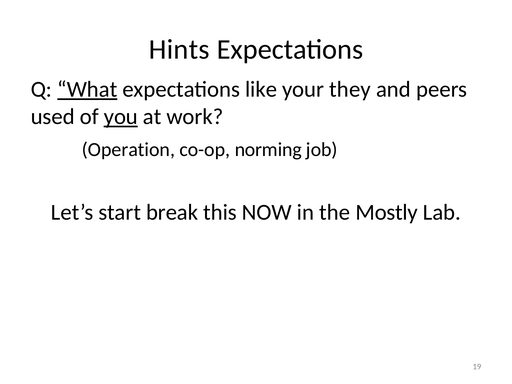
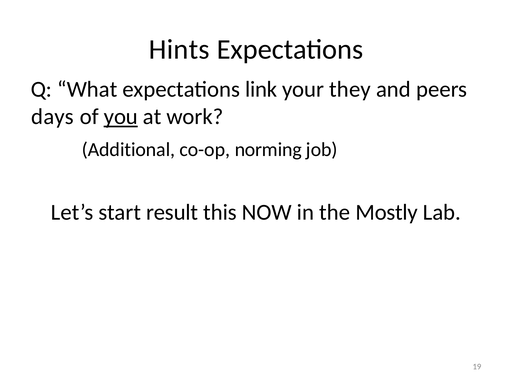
What underline: present -> none
like: like -> link
used: used -> days
Operation: Operation -> Additional
break: break -> result
